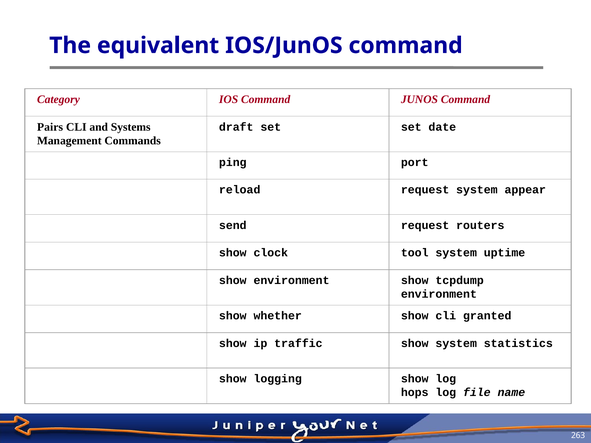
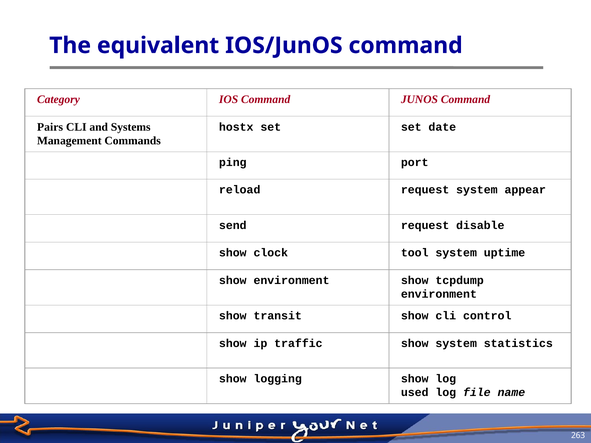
draft: draft -> hostx
routers: routers -> disable
whether: whether -> transit
granted: granted -> control
hops: hops -> used
